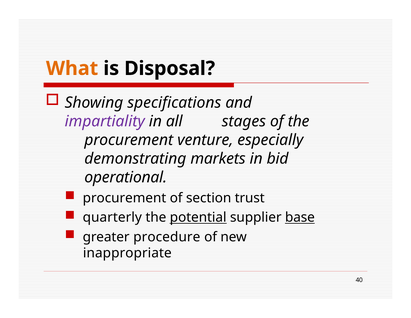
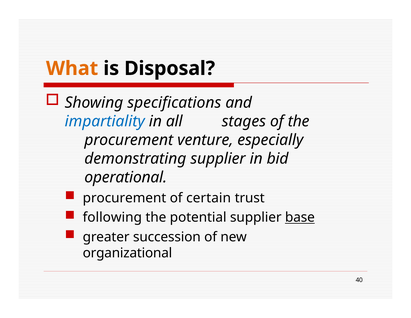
impartiality colour: purple -> blue
demonstrating markets: markets -> supplier
section: section -> certain
quarterly: quarterly -> following
potential underline: present -> none
procedure: procedure -> succession
inappropriate: inappropriate -> organizational
